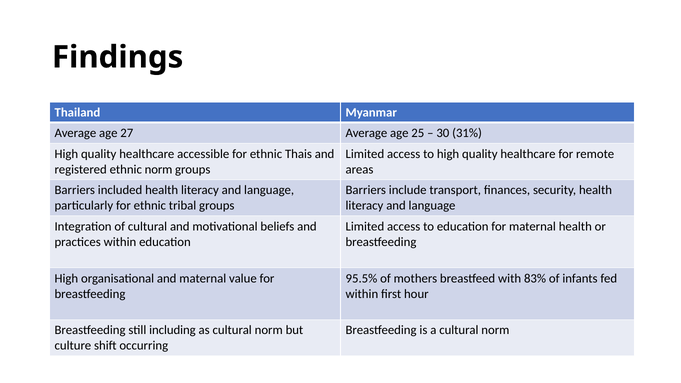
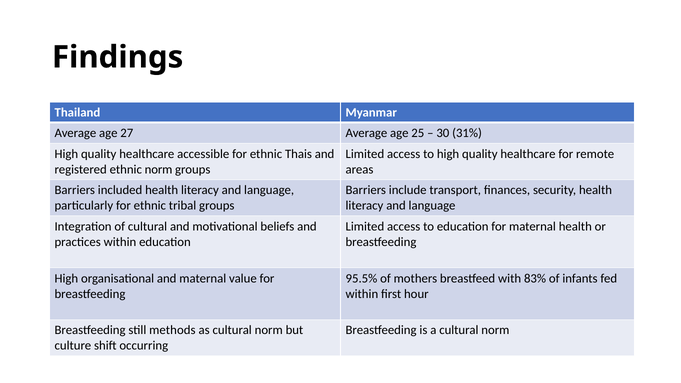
including: including -> methods
